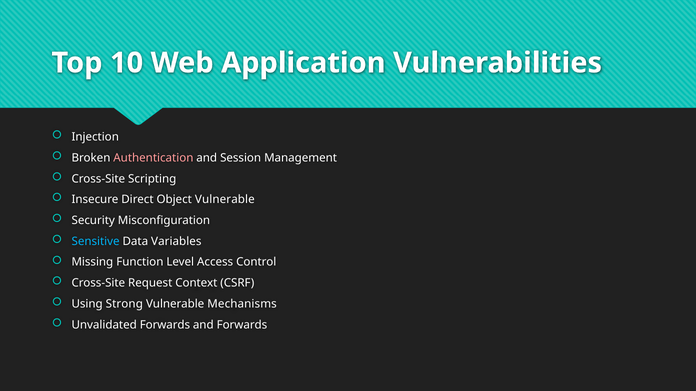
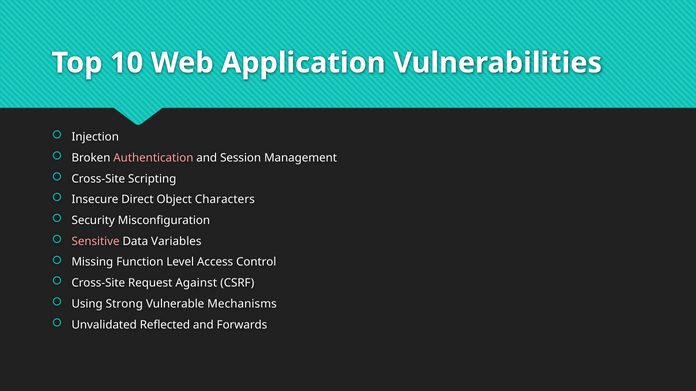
Object Vulnerable: Vulnerable -> Characters
Sensitive colour: light blue -> pink
Context: Context -> Against
Unvalidated Forwards: Forwards -> Reflected
